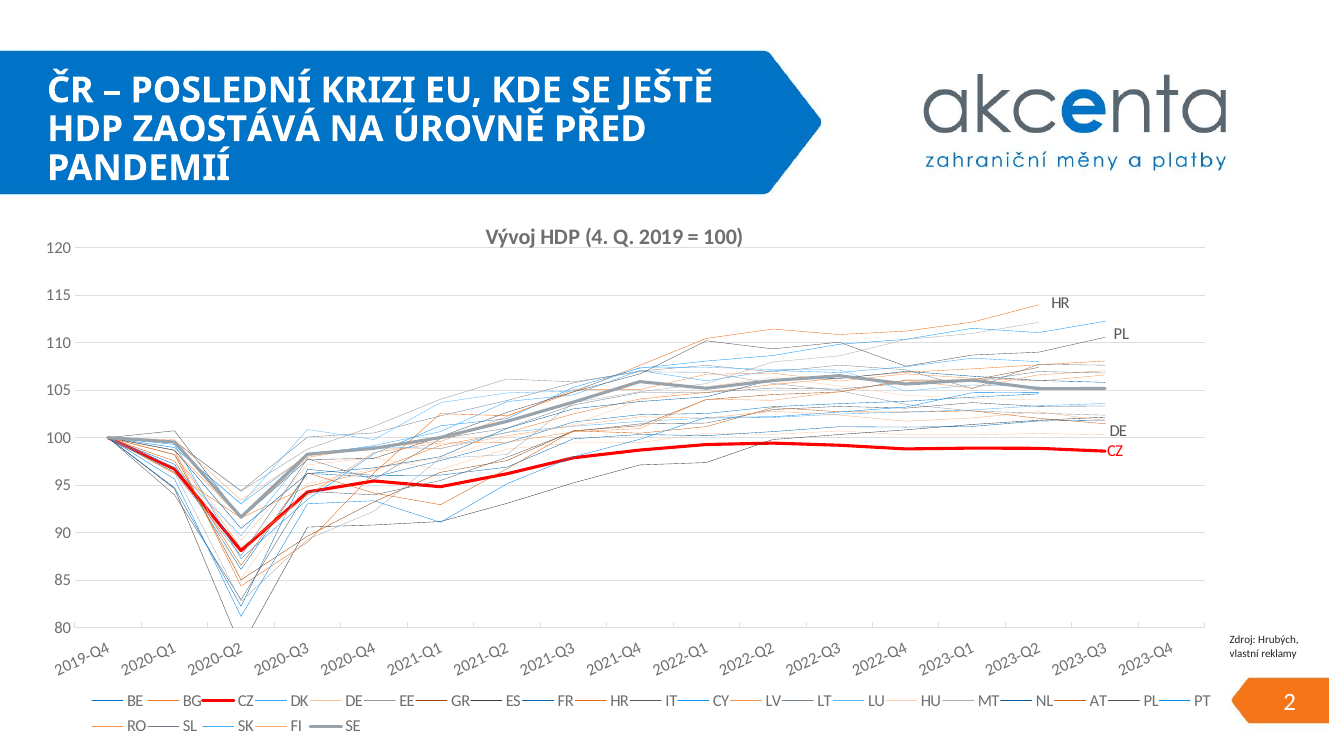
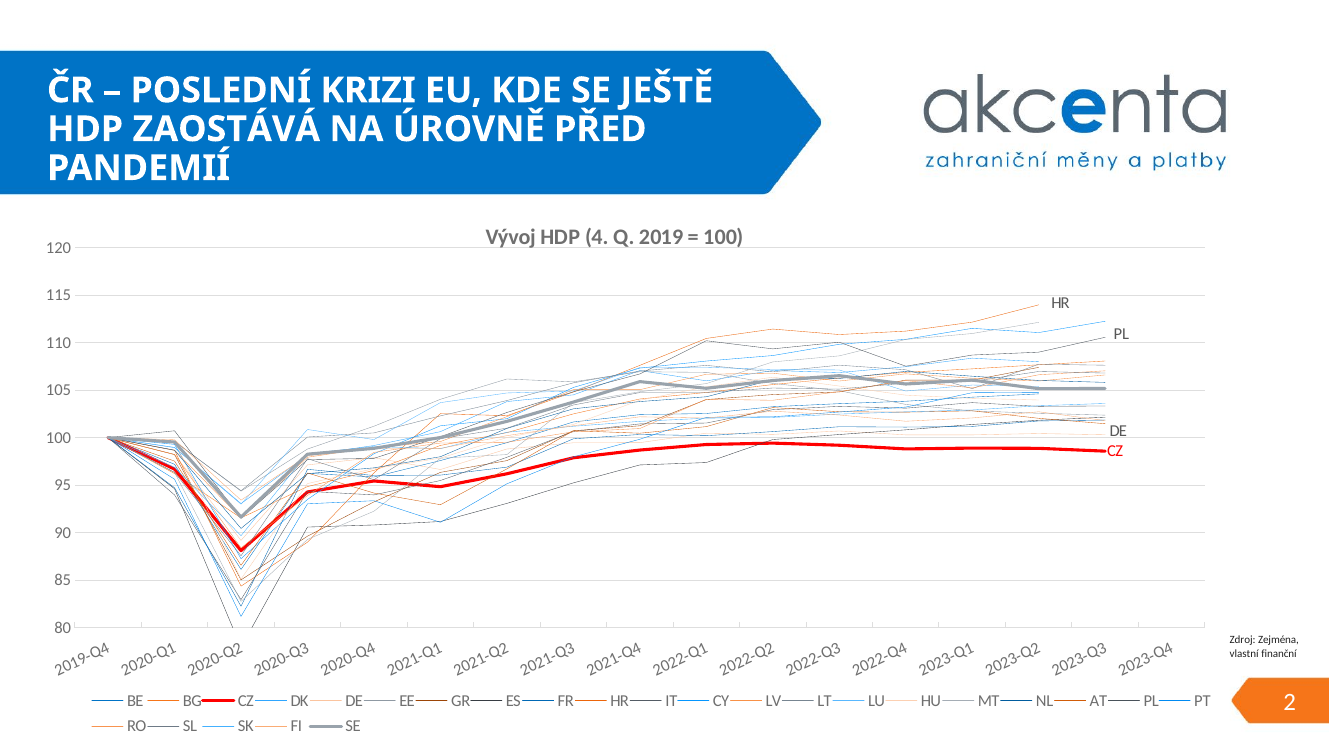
Hrubých: Hrubých -> Zejména
reklamy: reklamy -> finanční
